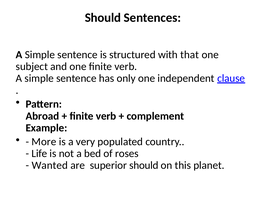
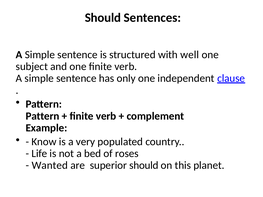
that: that -> well
Abroad at (42, 116): Abroad -> Pattern
More: More -> Know
